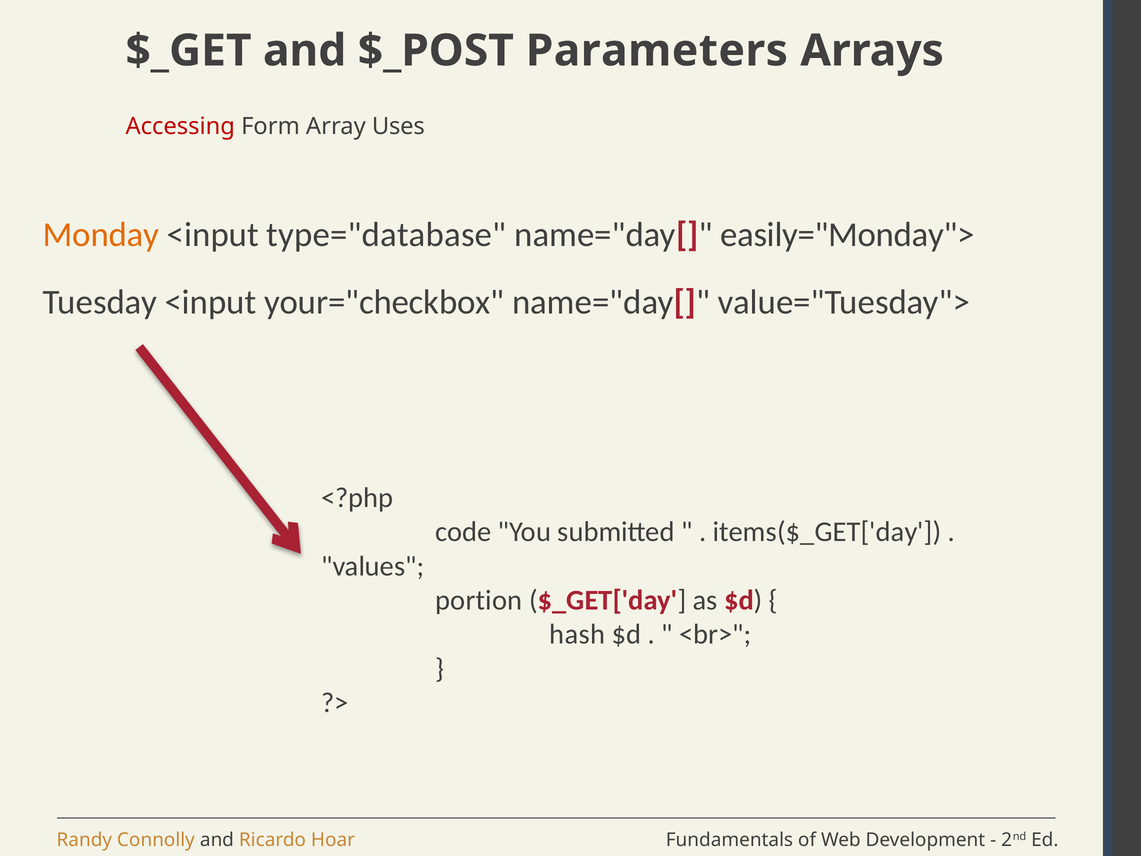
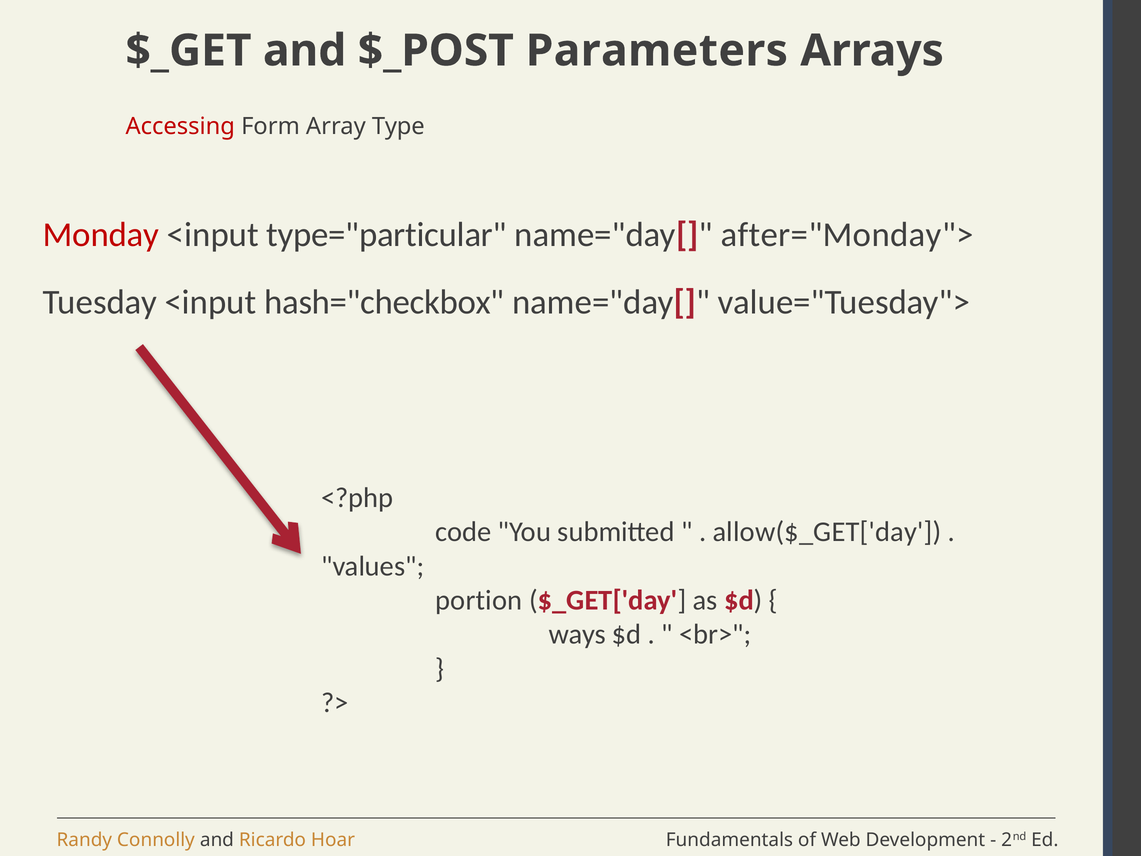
Uses: Uses -> Type
Monday colour: orange -> red
type="database: type="database -> type="particular
easily="Monday">: easily="Monday"> -> after="Monday">
your="checkbox: your="checkbox -> hash="checkbox
items($_GET['day: items($_GET['day -> allow($_GET['day
hash: hash -> ways
